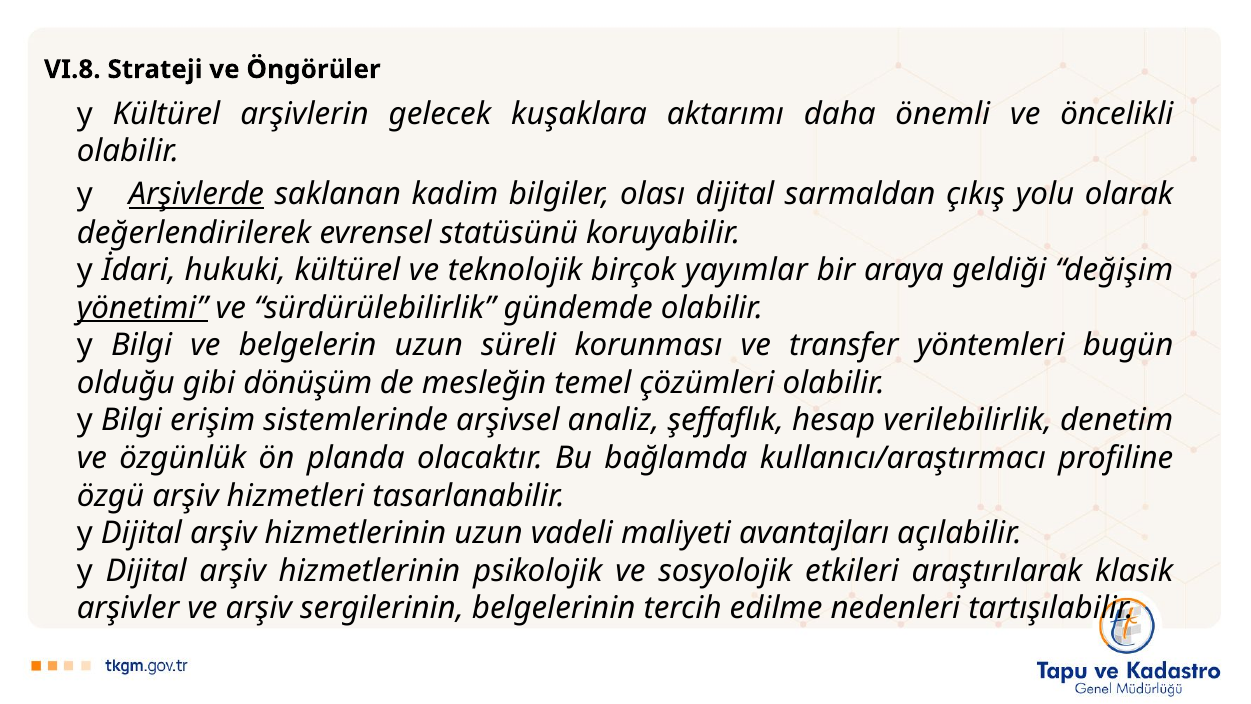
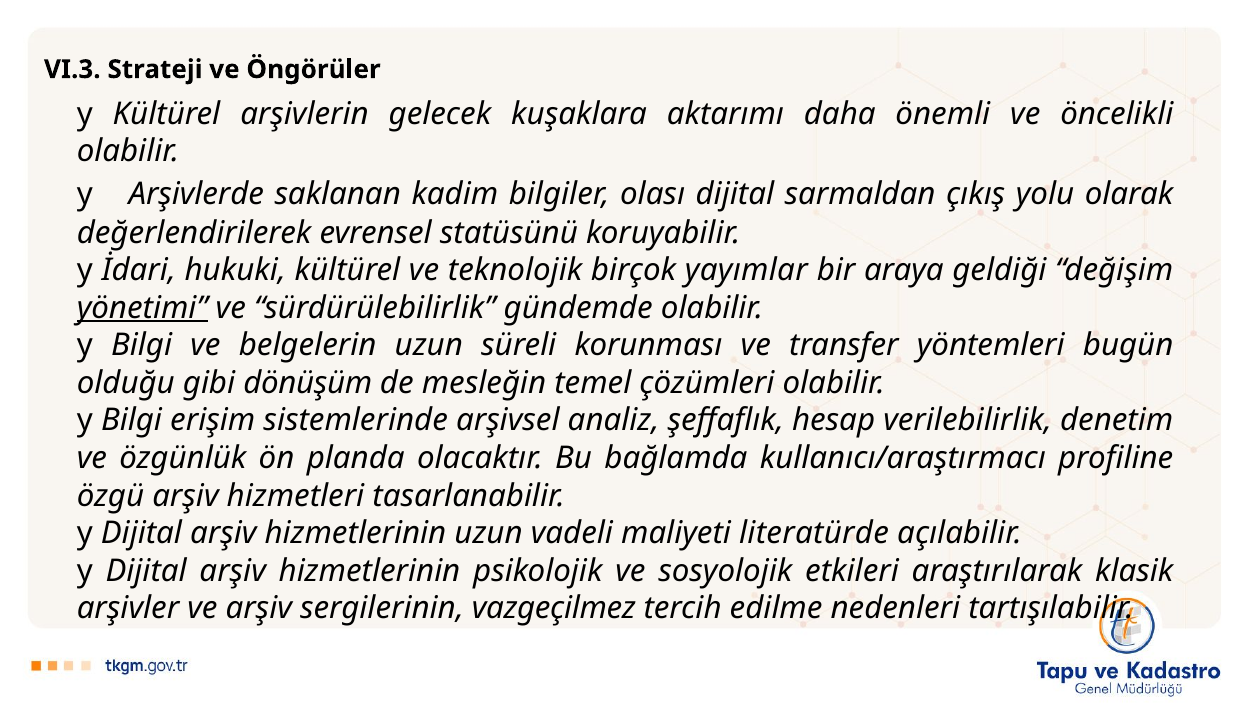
VI.8: VI.8 -> VI.3
Arşivlerde underline: present -> none
avantajları: avantajları -> literatürde
belgelerinin: belgelerinin -> vazgeçilmez
